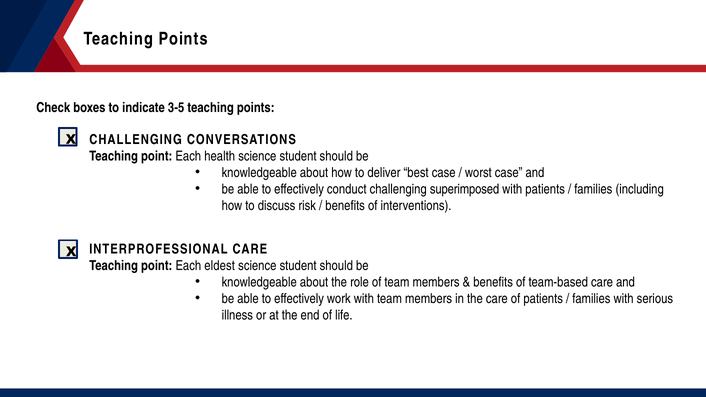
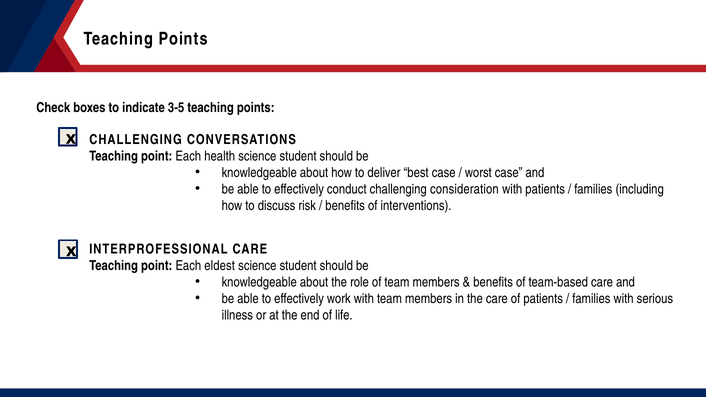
superimposed: superimposed -> consideration
